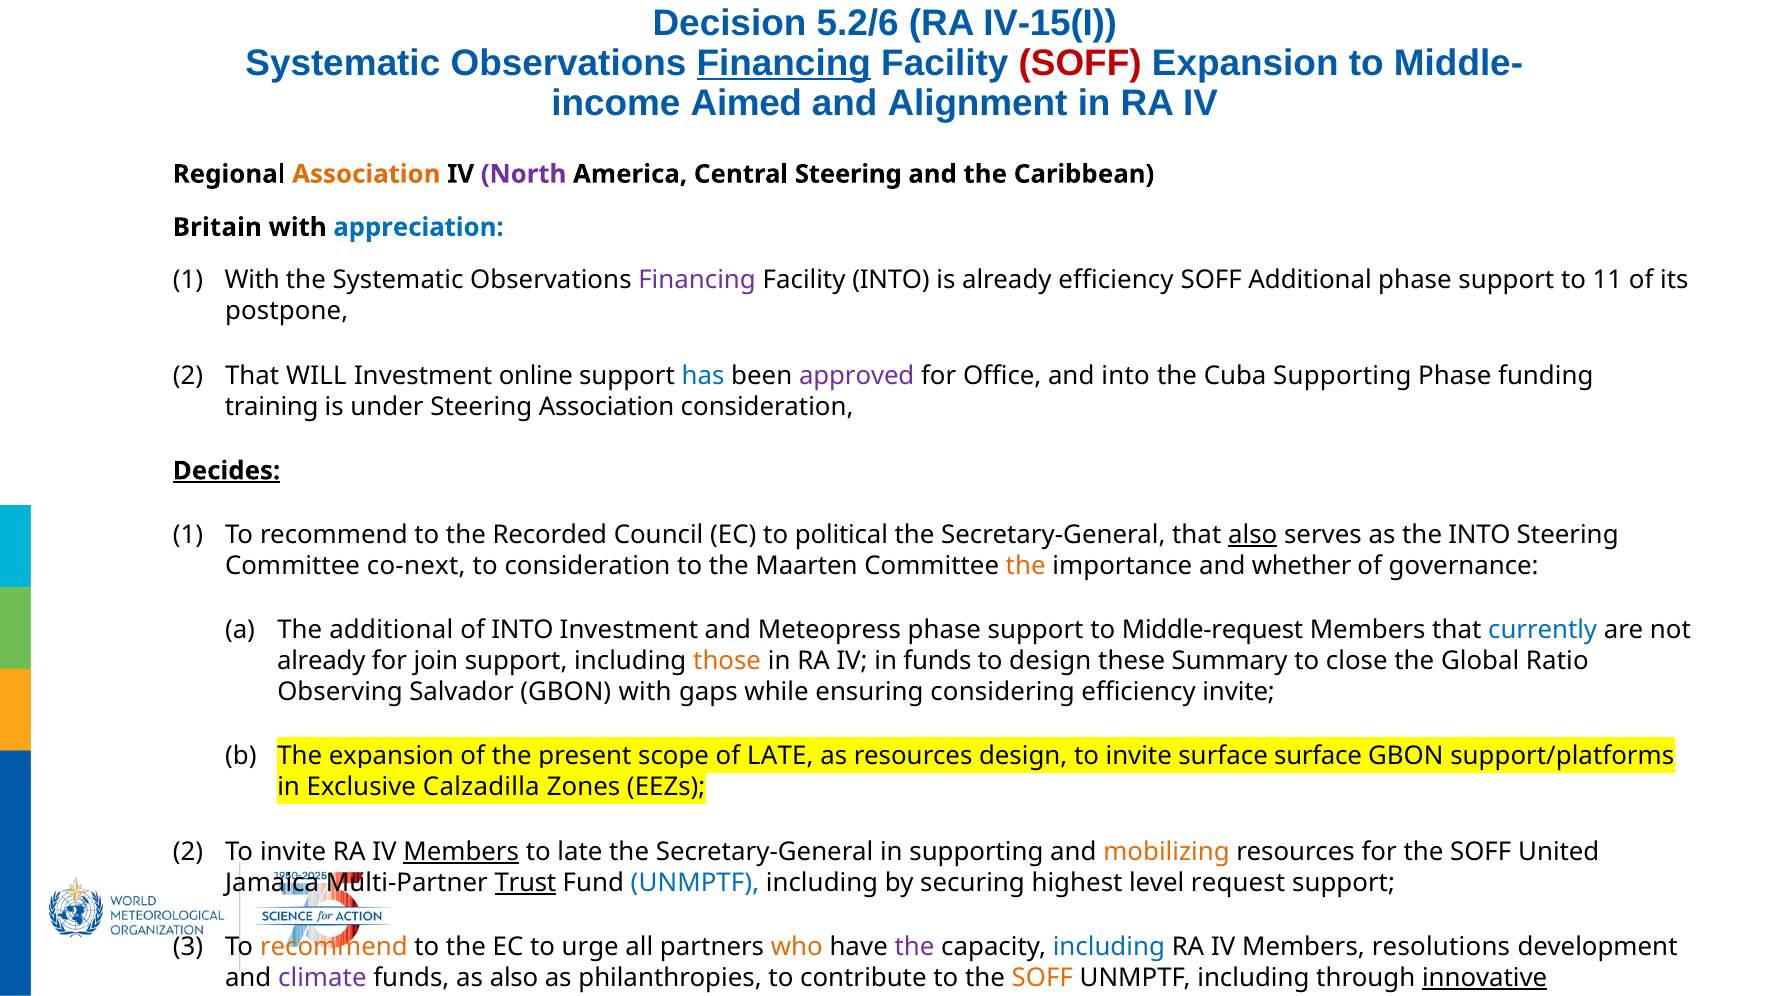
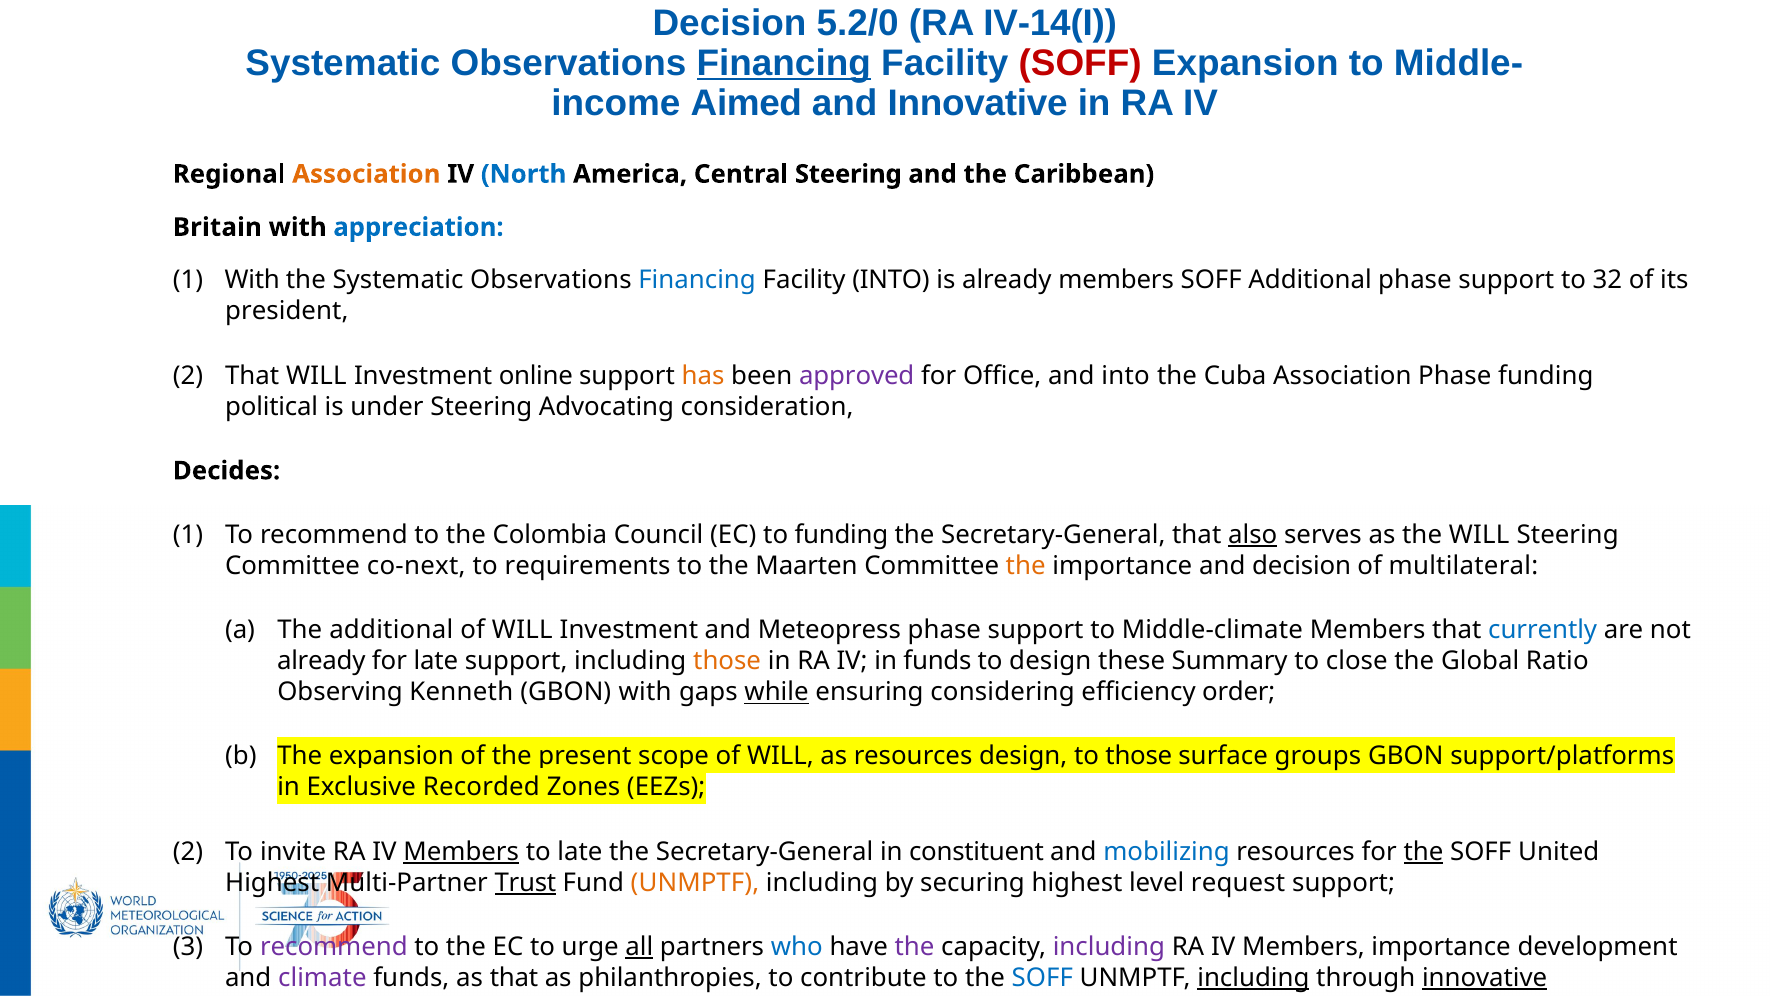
5.2/6: 5.2/6 -> 5.2/0
IV-15(I: IV-15(I -> IV-14(I
and Alignment: Alignment -> Innovative
North colour: purple -> blue
Financing at (697, 280) colour: purple -> blue
already efficiency: efficiency -> members
11: 11 -> 32
postpone: postpone -> president
has colour: blue -> orange
Cuba Supporting: Supporting -> Association
training: training -> political
Steering Association: Association -> Advocating
Decides underline: present -> none
Recorded: Recorded -> Colombia
to political: political -> funding
the INTO: INTO -> WILL
to consideration: consideration -> requirements
and whether: whether -> decision
governance: governance -> multilateral
INTO at (523, 630): INTO -> WILL
Middle-request: Middle-request -> Middle-climate
for join: join -> late
Salvador: Salvador -> Kenneth
while underline: none -> present
efficiency invite: invite -> order
LATE at (780, 756): LATE -> WILL
invite at (1139, 756): invite -> those
surface surface: surface -> groups
Calzadilla: Calzadilla -> Recorded
in supporting: supporting -> constituent
mobilizing colour: orange -> blue
the at (1423, 851) underline: none -> present
Jamaica at (272, 882): Jamaica -> Highest
UNMPTF at (695, 882) colour: blue -> orange
recommend at (334, 946) colour: orange -> purple
all underline: none -> present
who colour: orange -> blue
including at (1109, 946) colour: blue -> purple
Members resolutions: resolutions -> importance
as also: also -> that
SOFF at (1042, 977) colour: orange -> blue
including at (1253, 977) underline: none -> present
